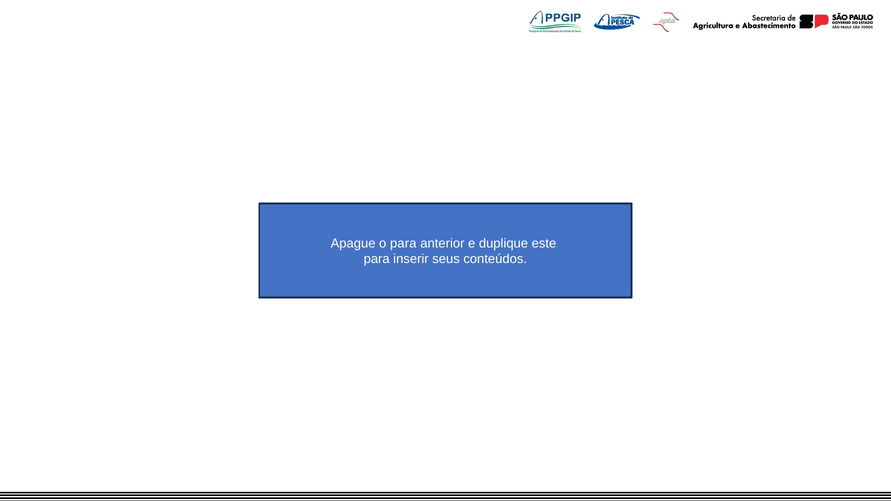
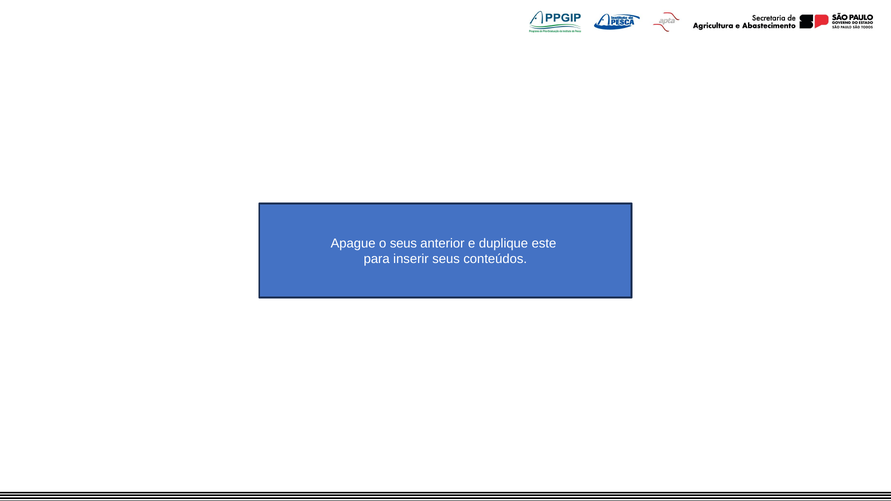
o para: para -> seus
